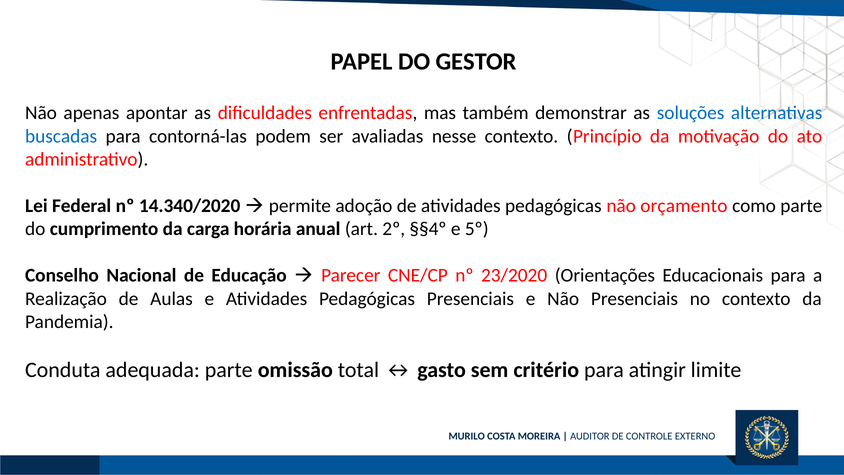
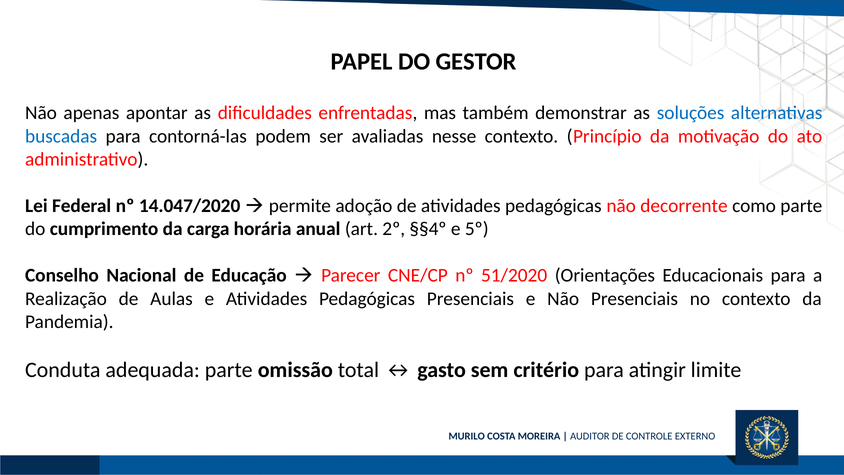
14.340/2020: 14.340/2020 -> 14.047/2020
orçamento: orçamento -> decorrente
23/2020: 23/2020 -> 51/2020
